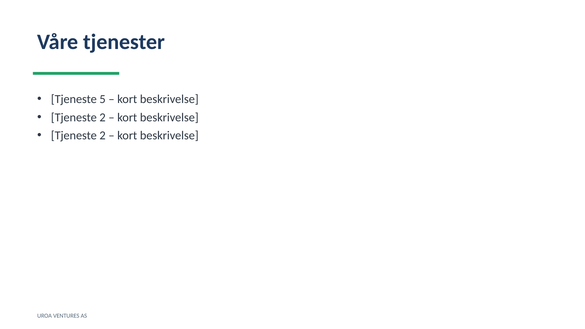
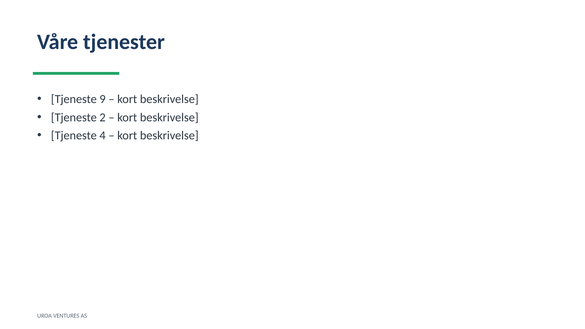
5: 5 -> 9
2 at (103, 136): 2 -> 4
